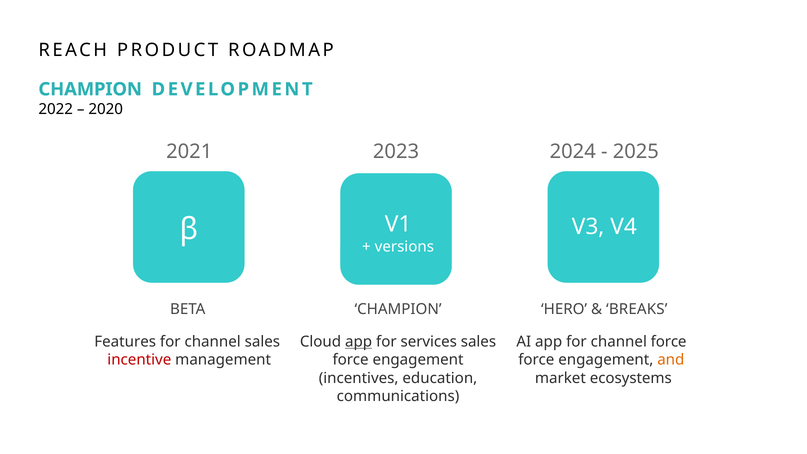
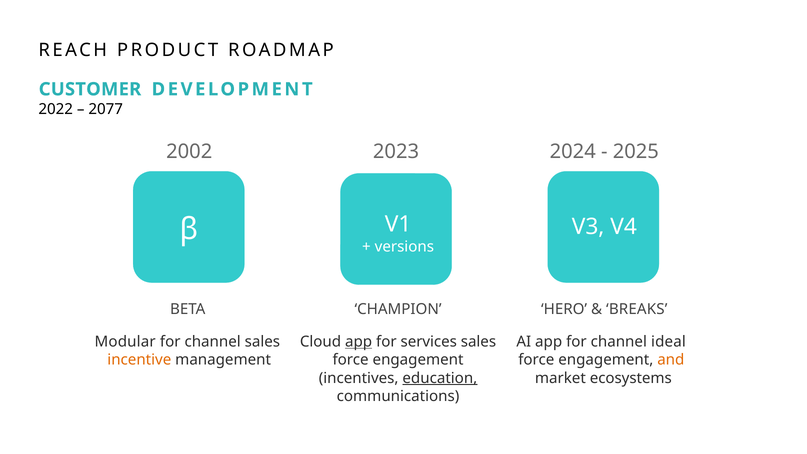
CHAMPION at (90, 89): CHAMPION -> CUSTOMER
2020: 2020 -> 2077
2021: 2021 -> 2002
Features: Features -> Modular
channel force: force -> ideal
incentive colour: red -> orange
education underline: none -> present
